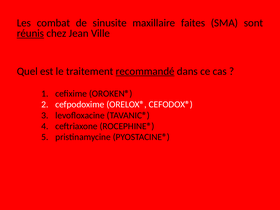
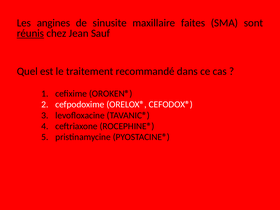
combat: combat -> angines
Ville: Ville -> Sauf
recommandé underline: present -> none
